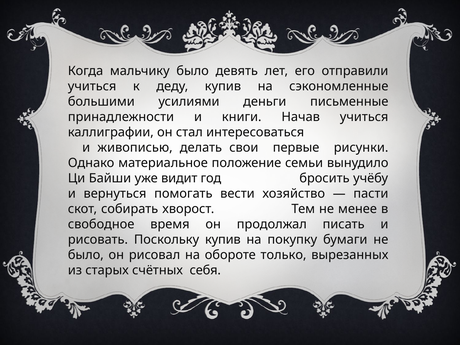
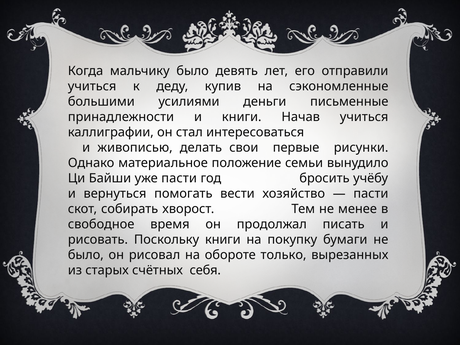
уже видит: видит -> пасти
Поскольку купив: купив -> книги
